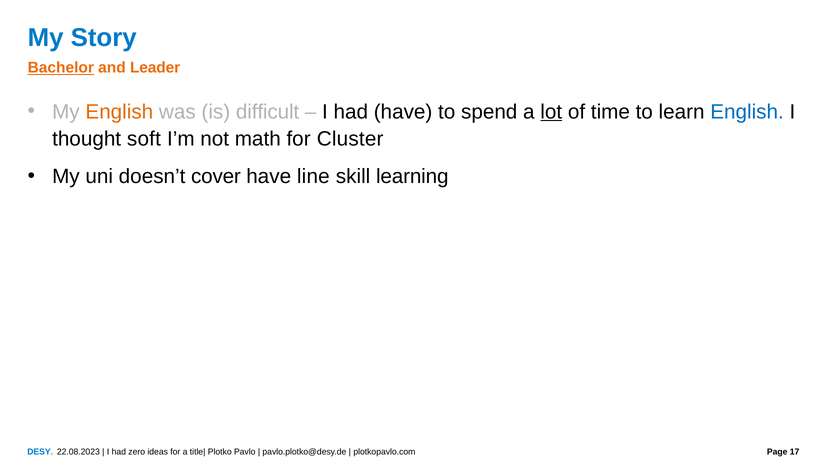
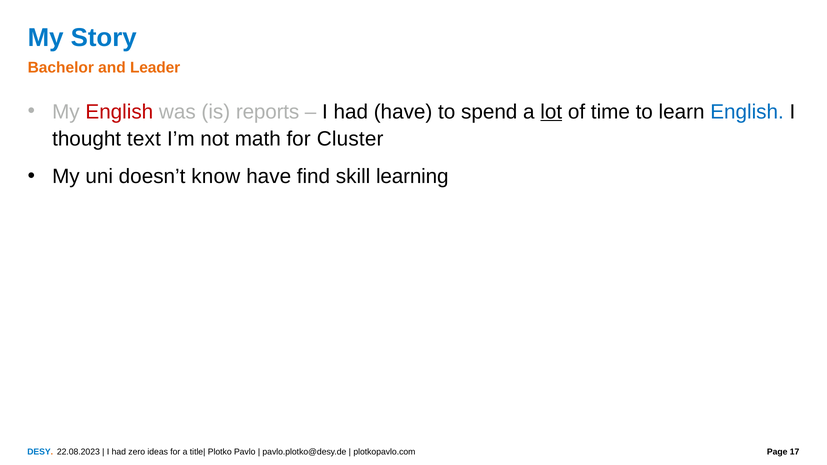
Bachelor underline: present -> none
English at (119, 112) colour: orange -> red
difficult: difficult -> reports
soft: soft -> text
cover: cover -> know
line: line -> find
